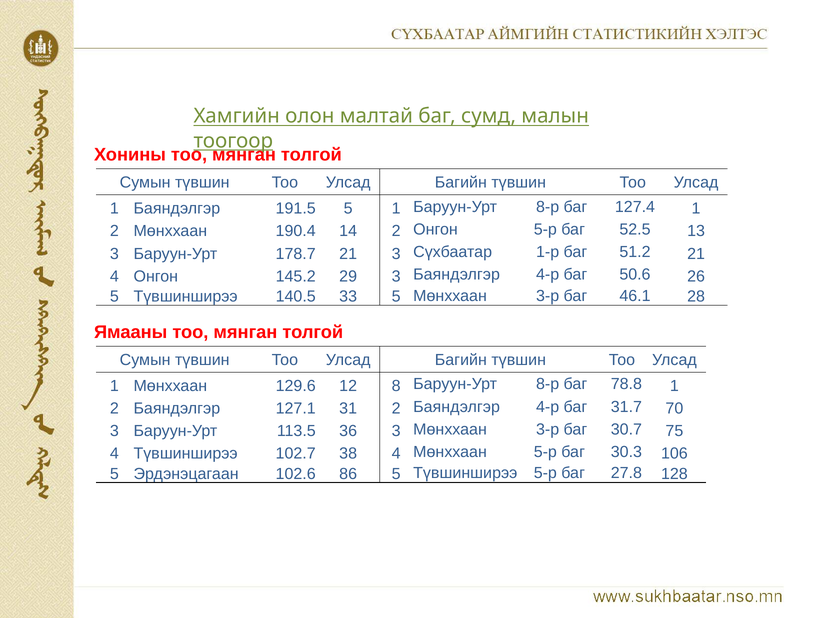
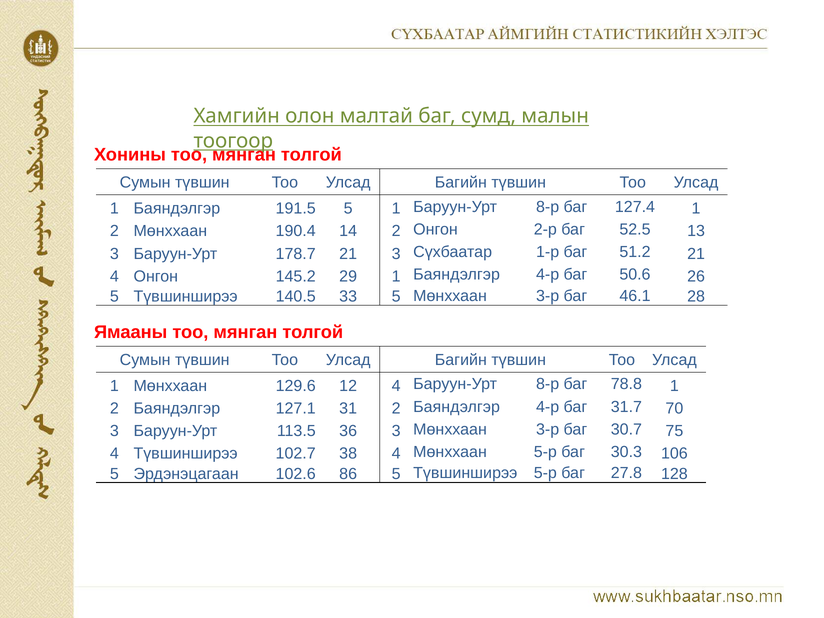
Онгон 5-р: 5-р -> 2-р
29 3: 3 -> 1
12 8: 8 -> 4
